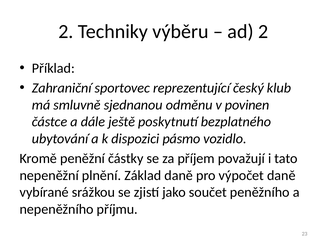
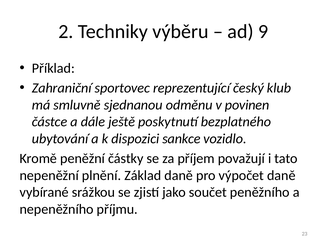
ad 2: 2 -> 9
pásmo: pásmo -> sankce
